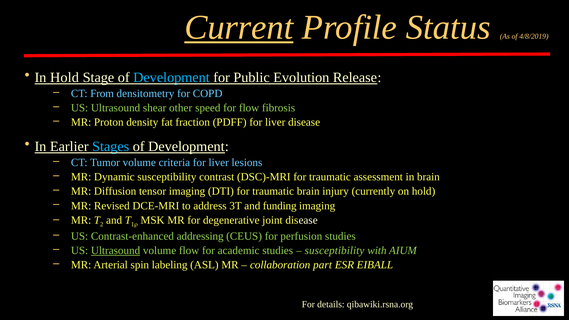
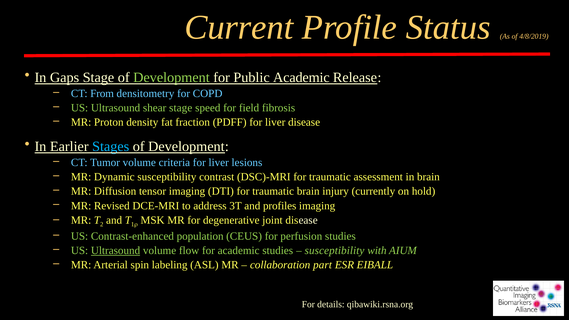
Current underline: present -> none
In Hold: Hold -> Gaps
Development at (171, 78) colour: light blue -> light green
Public Evolution: Evolution -> Academic
shear other: other -> stage
for flow: flow -> field
funding: funding -> profiles
addressing: addressing -> population
